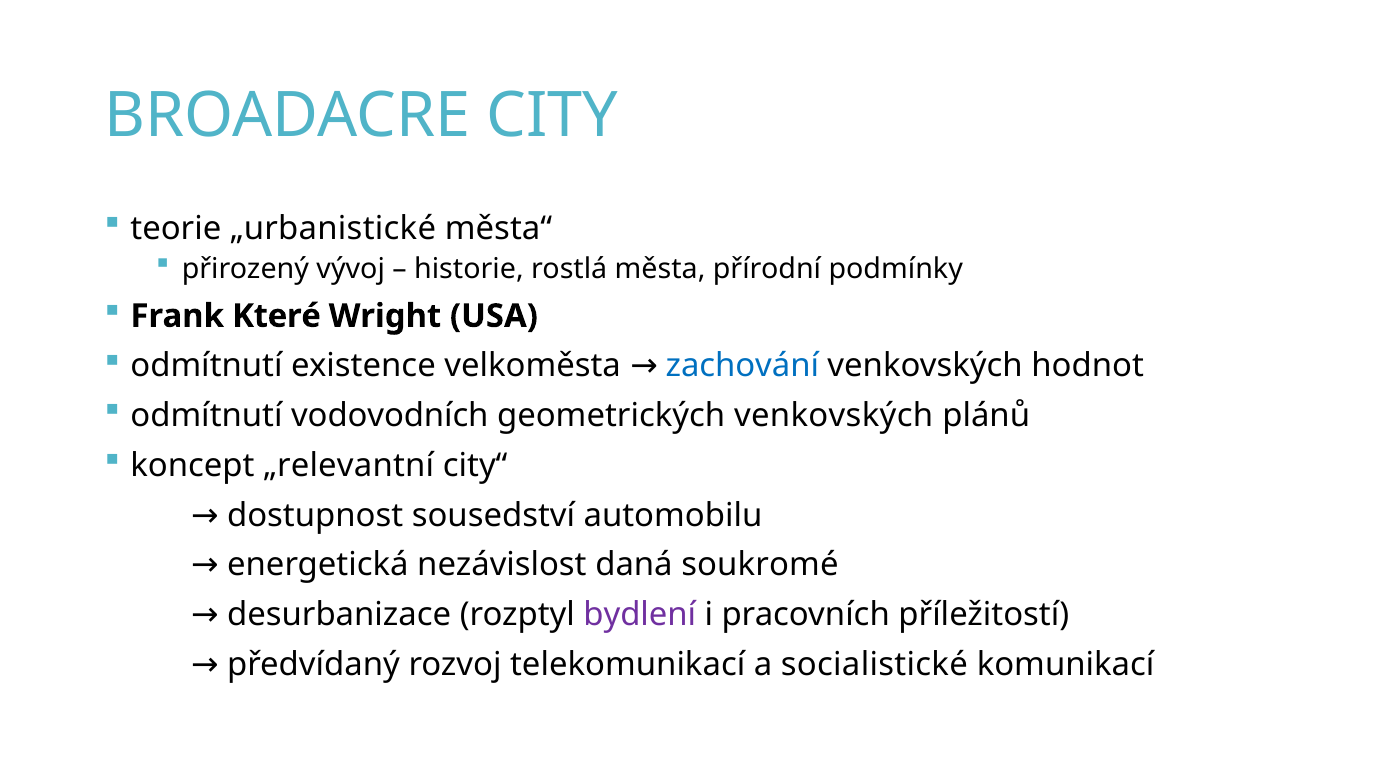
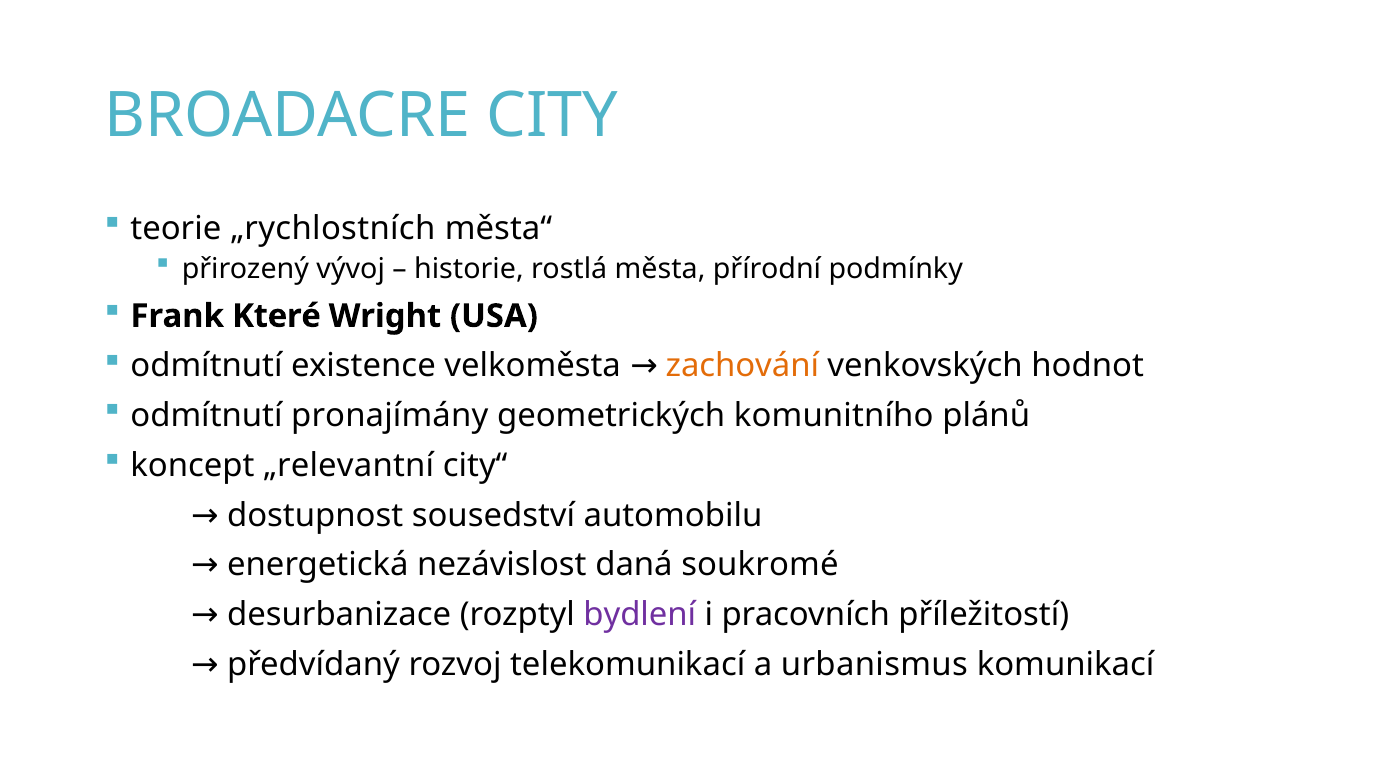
„urbanistické: „urbanistické -> „rychlostních
zachování colour: blue -> orange
vodovodních: vodovodních -> pronajímány
geometrických venkovských: venkovských -> komunitního
socialistické: socialistické -> urbanismus
